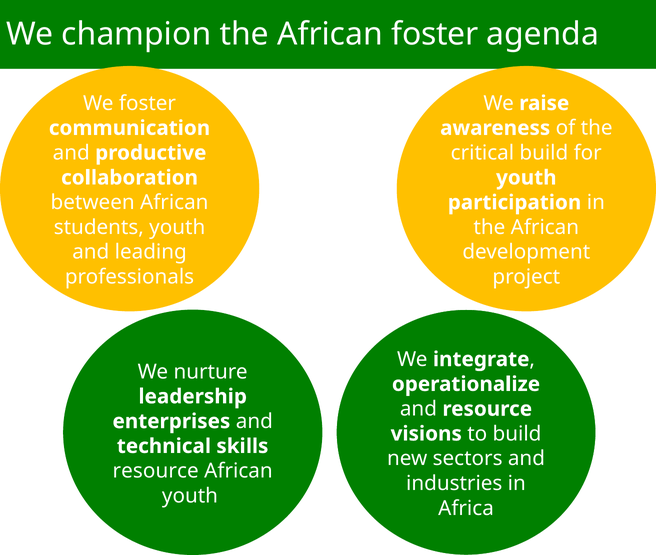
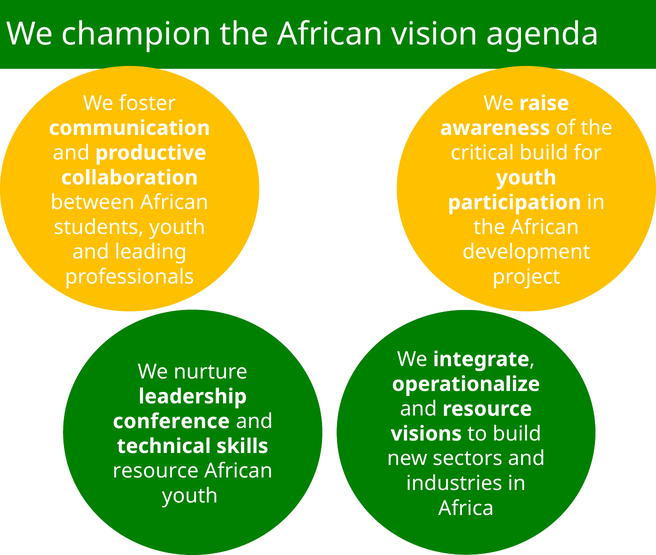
African foster: foster -> vision
enterprises: enterprises -> conference
